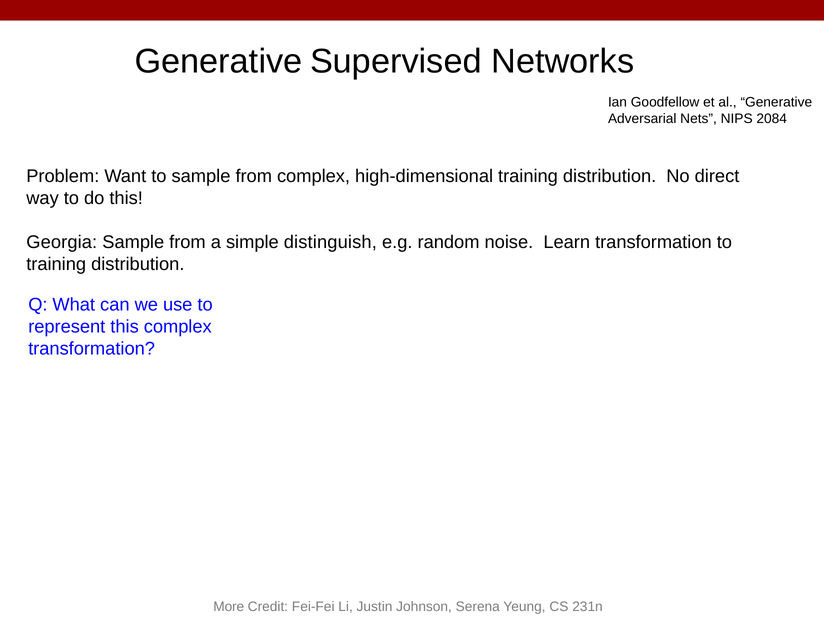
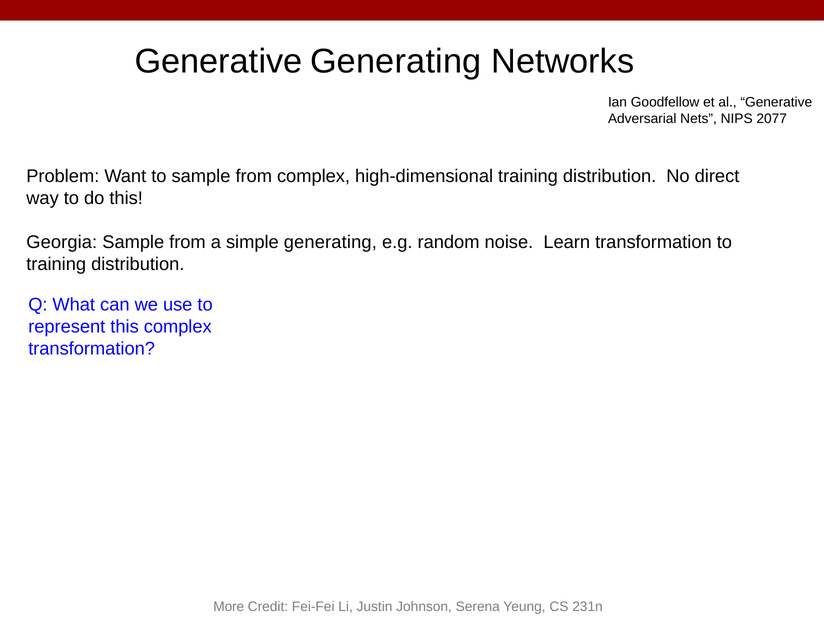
Generative Supervised: Supervised -> Generating
2084: 2084 -> 2077
simple distinguish: distinguish -> generating
